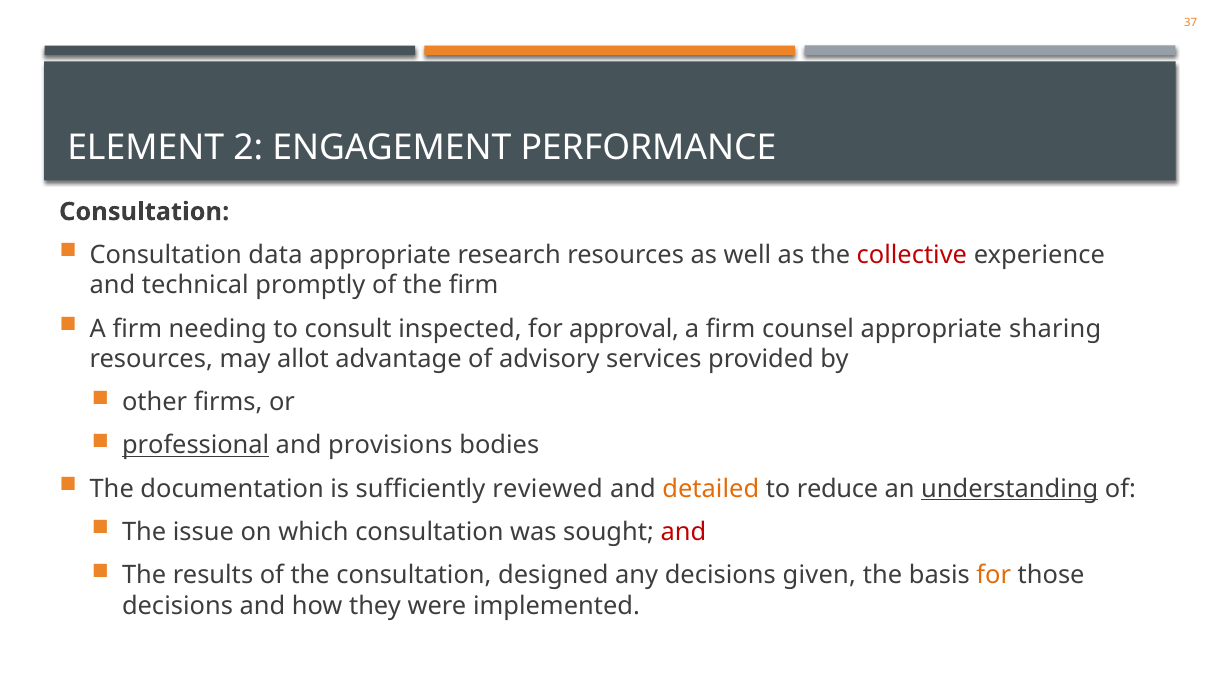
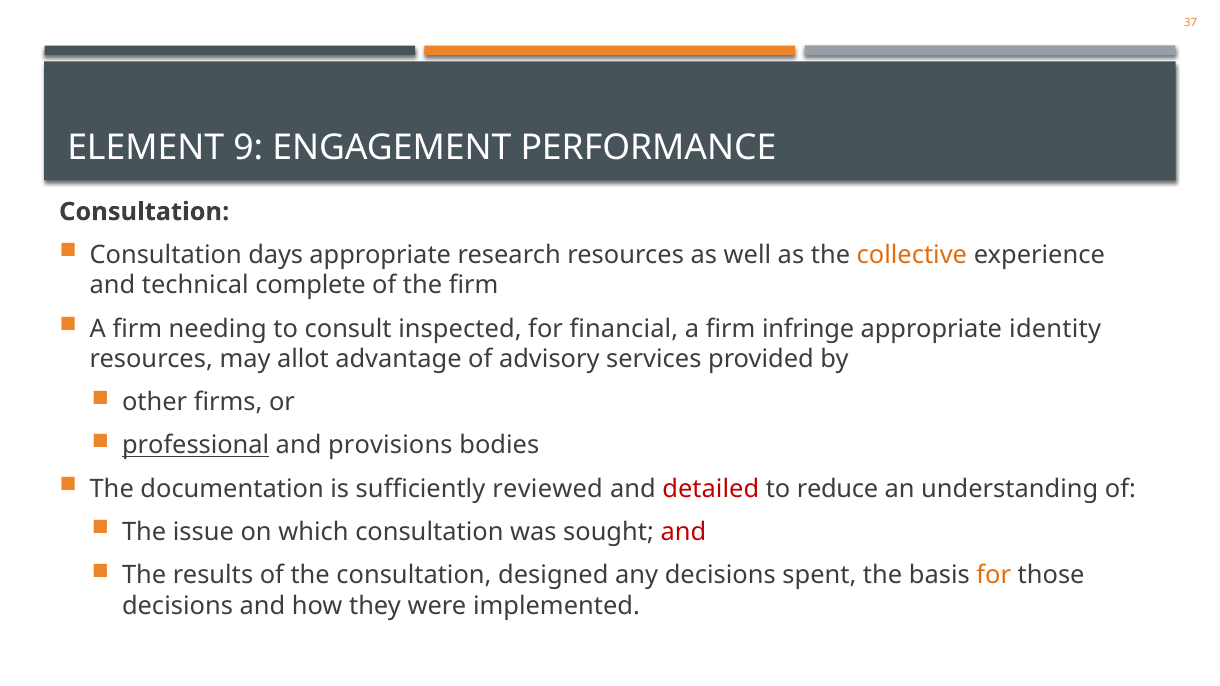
2: 2 -> 9
data: data -> days
collective colour: red -> orange
promptly: promptly -> complete
approval: approval -> financial
counsel: counsel -> infringe
sharing: sharing -> identity
detailed colour: orange -> red
understanding underline: present -> none
given: given -> spent
